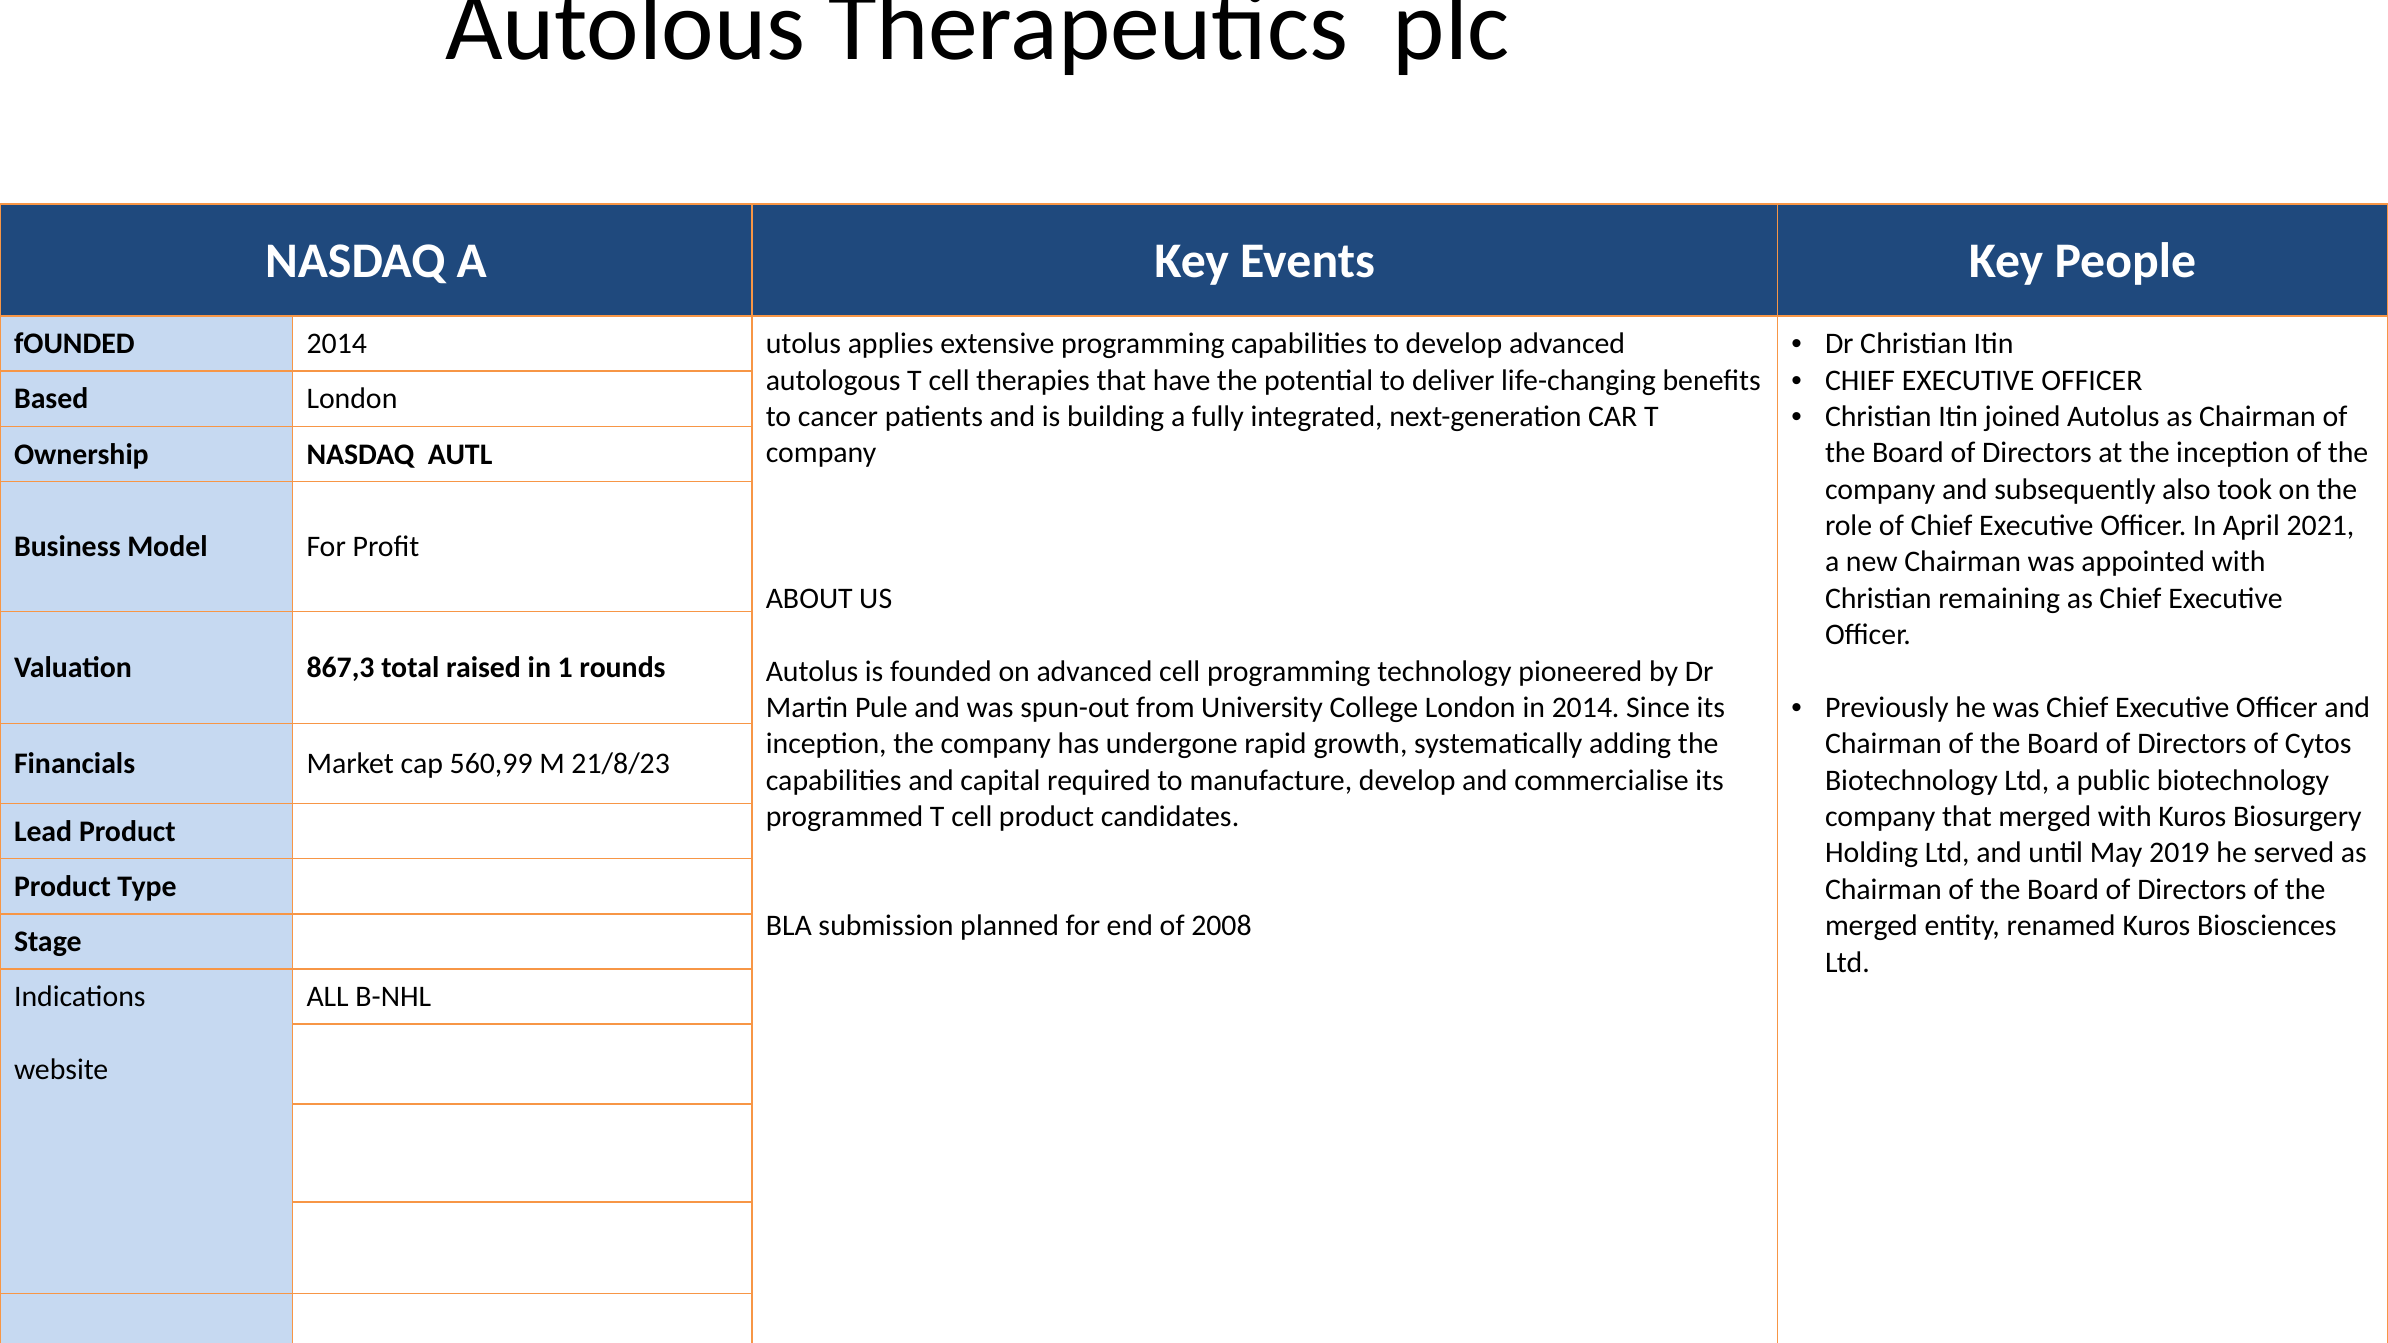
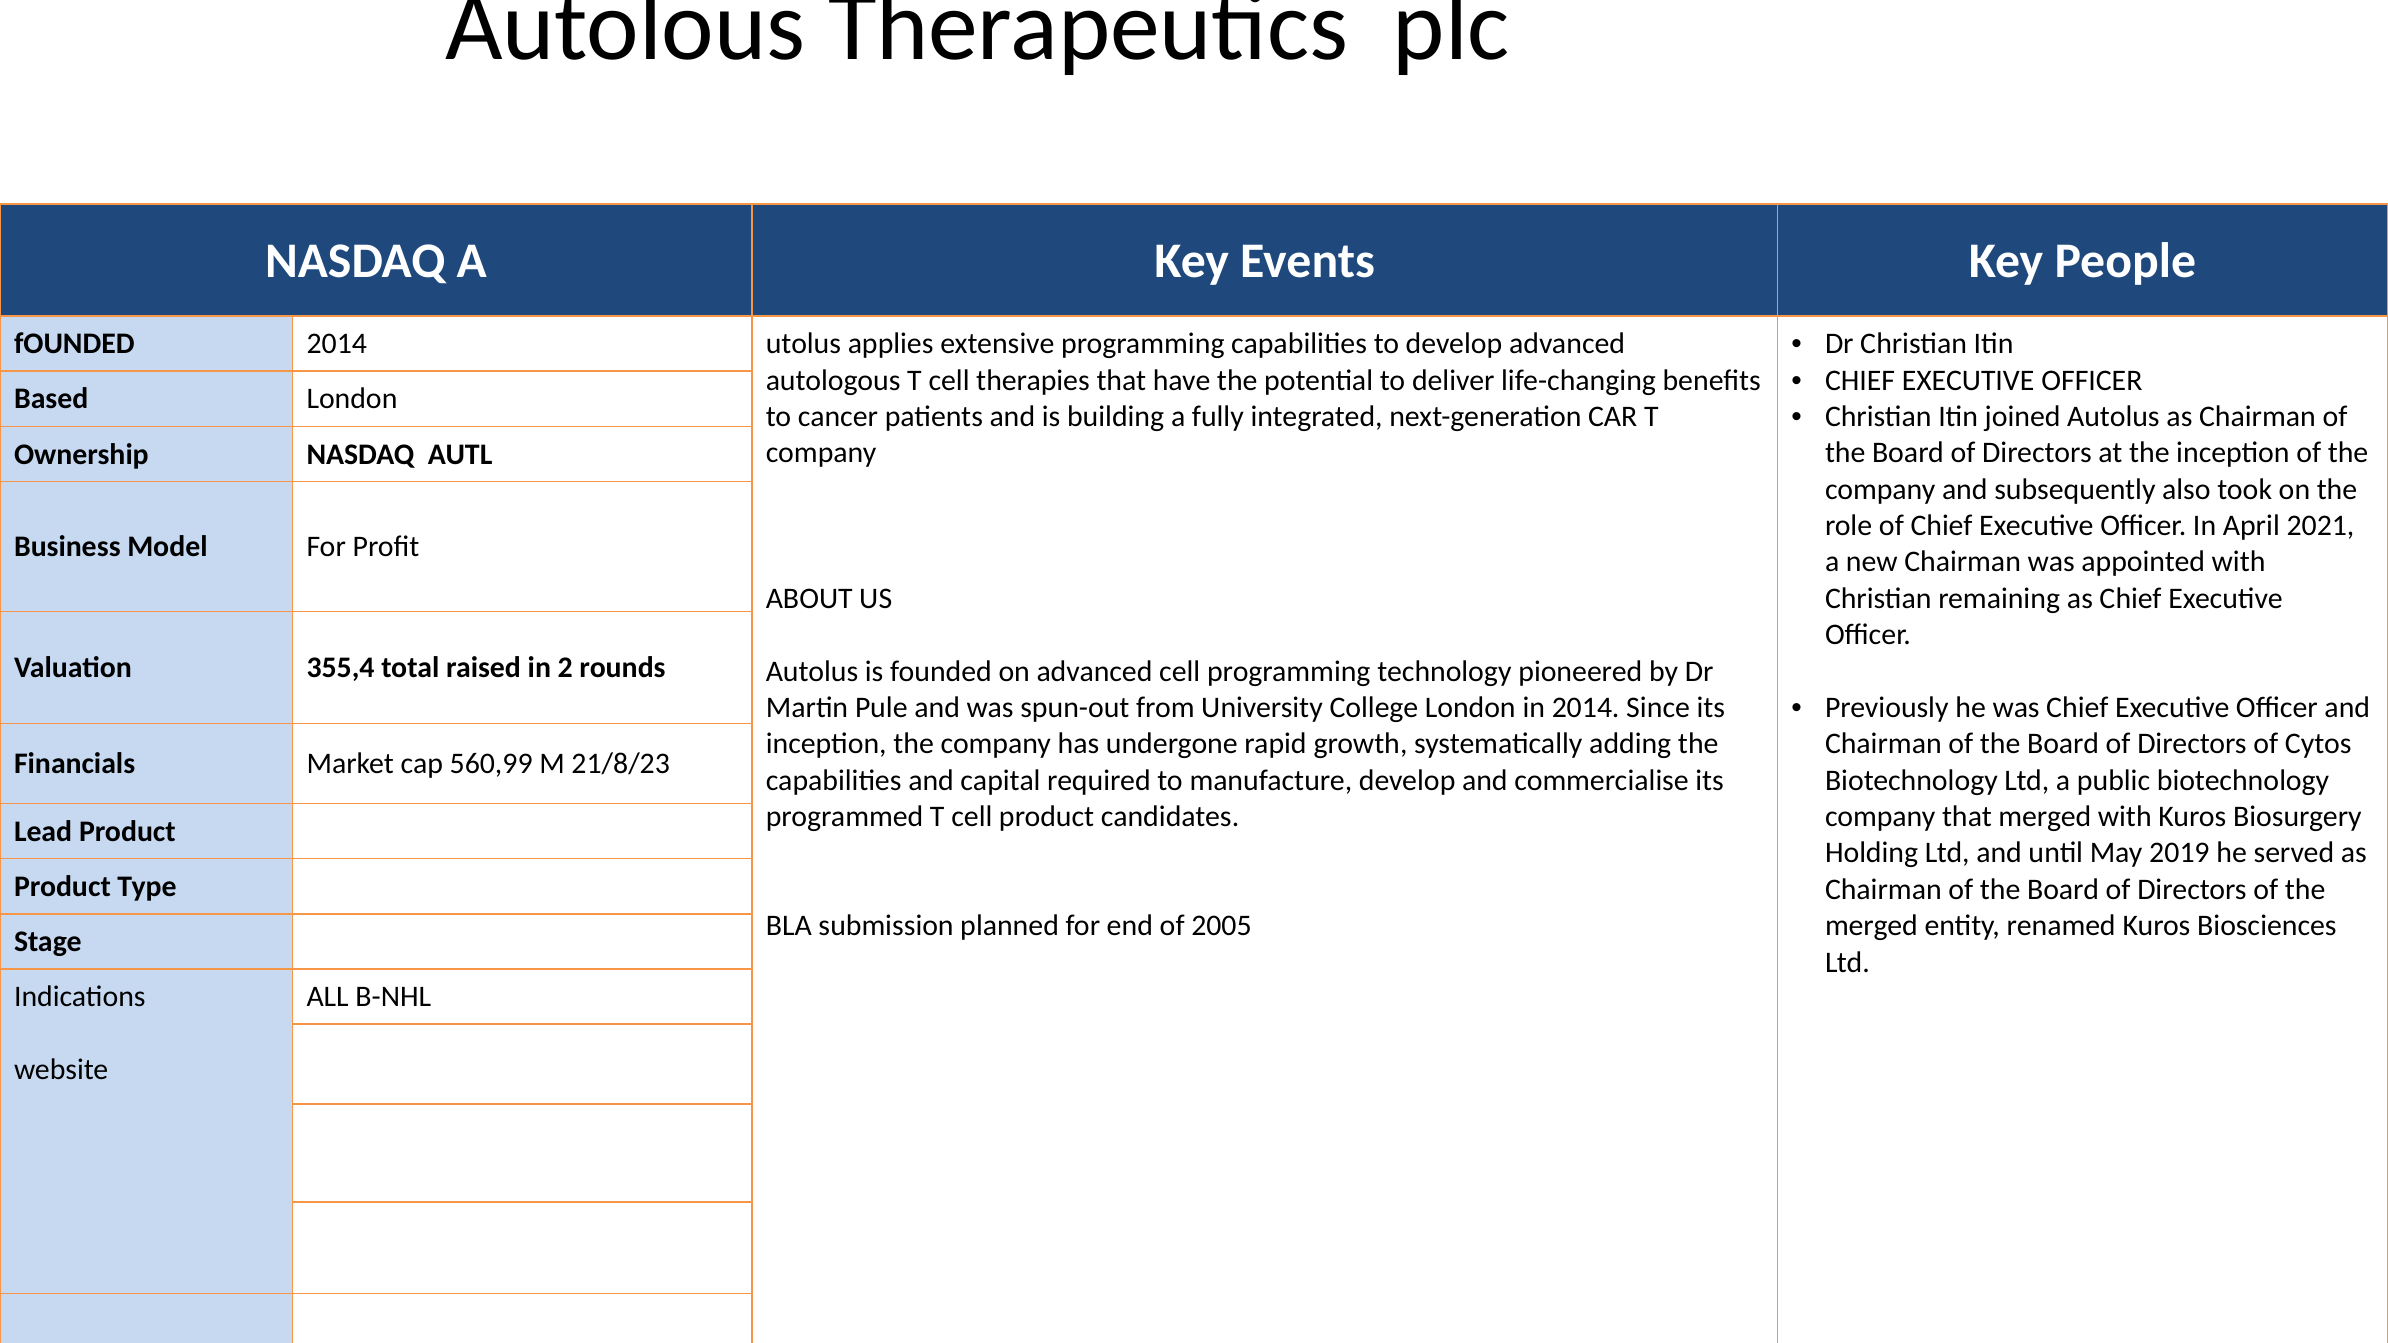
867,3: 867,3 -> 355,4
1: 1 -> 2
2008: 2008 -> 2005
